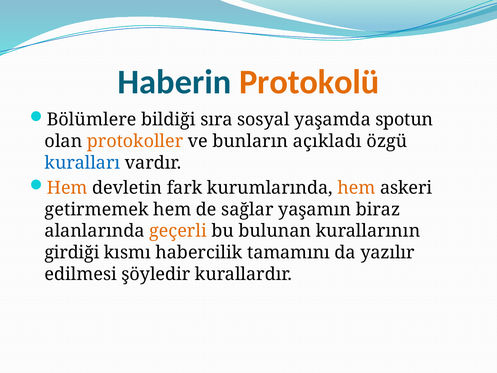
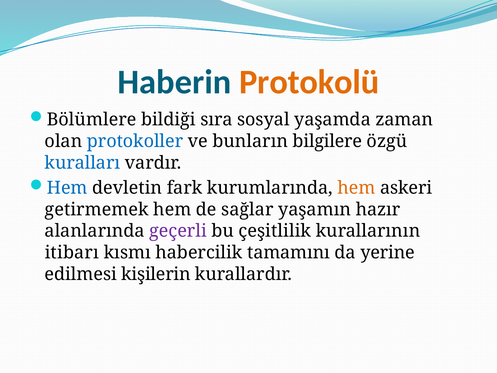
spotun: spotun -> zaman
protokoller colour: orange -> blue
açıkladı: açıkladı -> bilgilere
Hem at (67, 188) colour: orange -> blue
biraz: biraz -> hazır
geçerli colour: orange -> purple
bulunan: bulunan -> çeşitlilik
girdiği: girdiği -> itibarı
yazılır: yazılır -> yerine
şöyledir: şöyledir -> kişilerin
